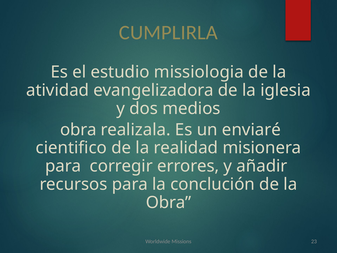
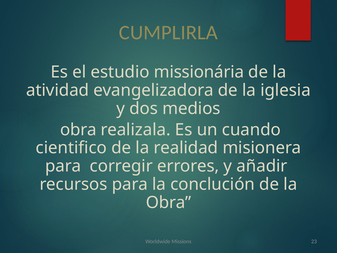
missiologia: missiologia -> missionária
enviaré: enviaré -> cuando
